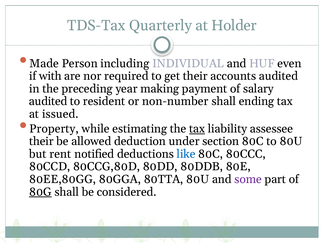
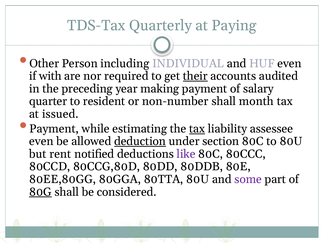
Holder: Holder -> Paying
Made: Made -> Other
their at (195, 76) underline: none -> present
audited at (48, 101): audited -> quarter
ending: ending -> month
Property at (54, 129): Property -> Payment
their at (41, 141): their -> even
deduction underline: none -> present
like colour: blue -> purple
